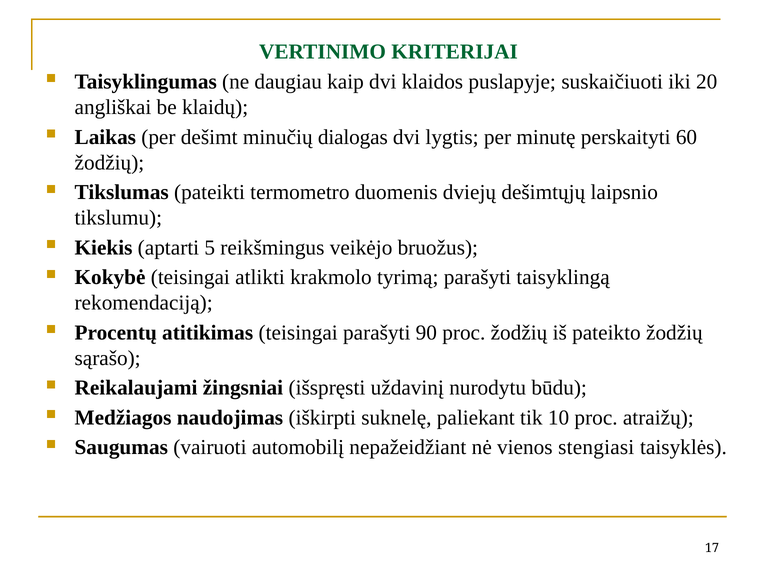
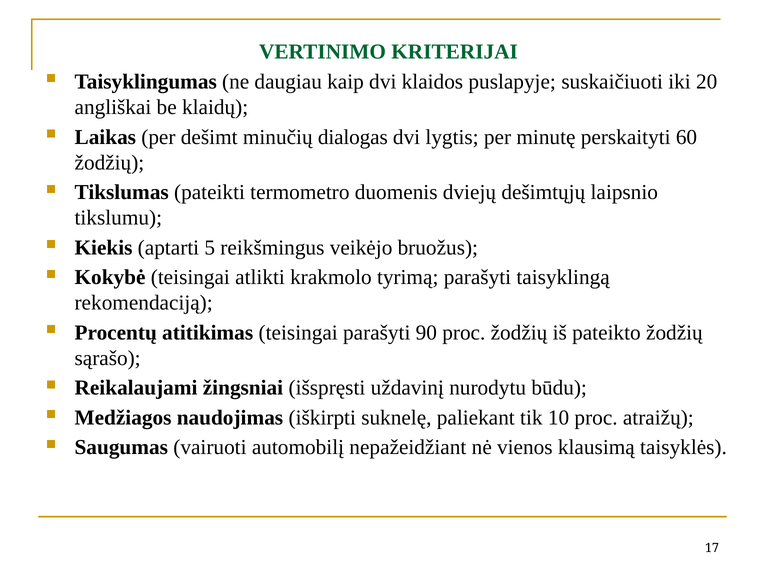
stengiasi: stengiasi -> klausimą
